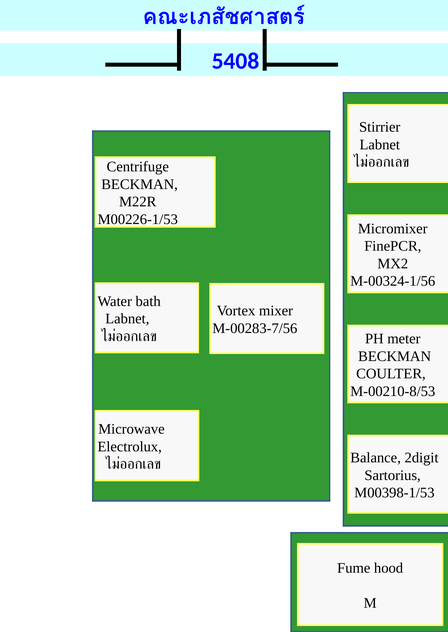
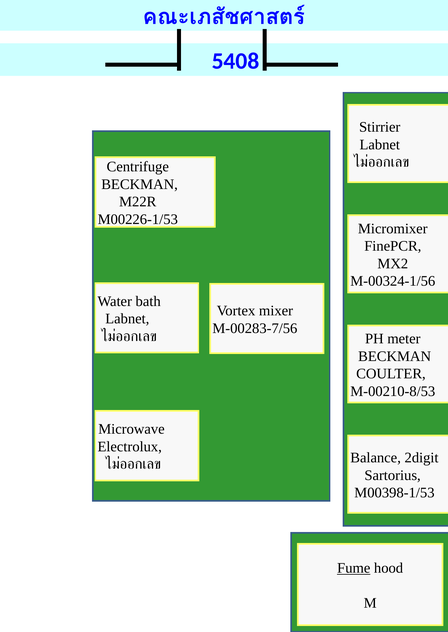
Fume underline: none -> present
